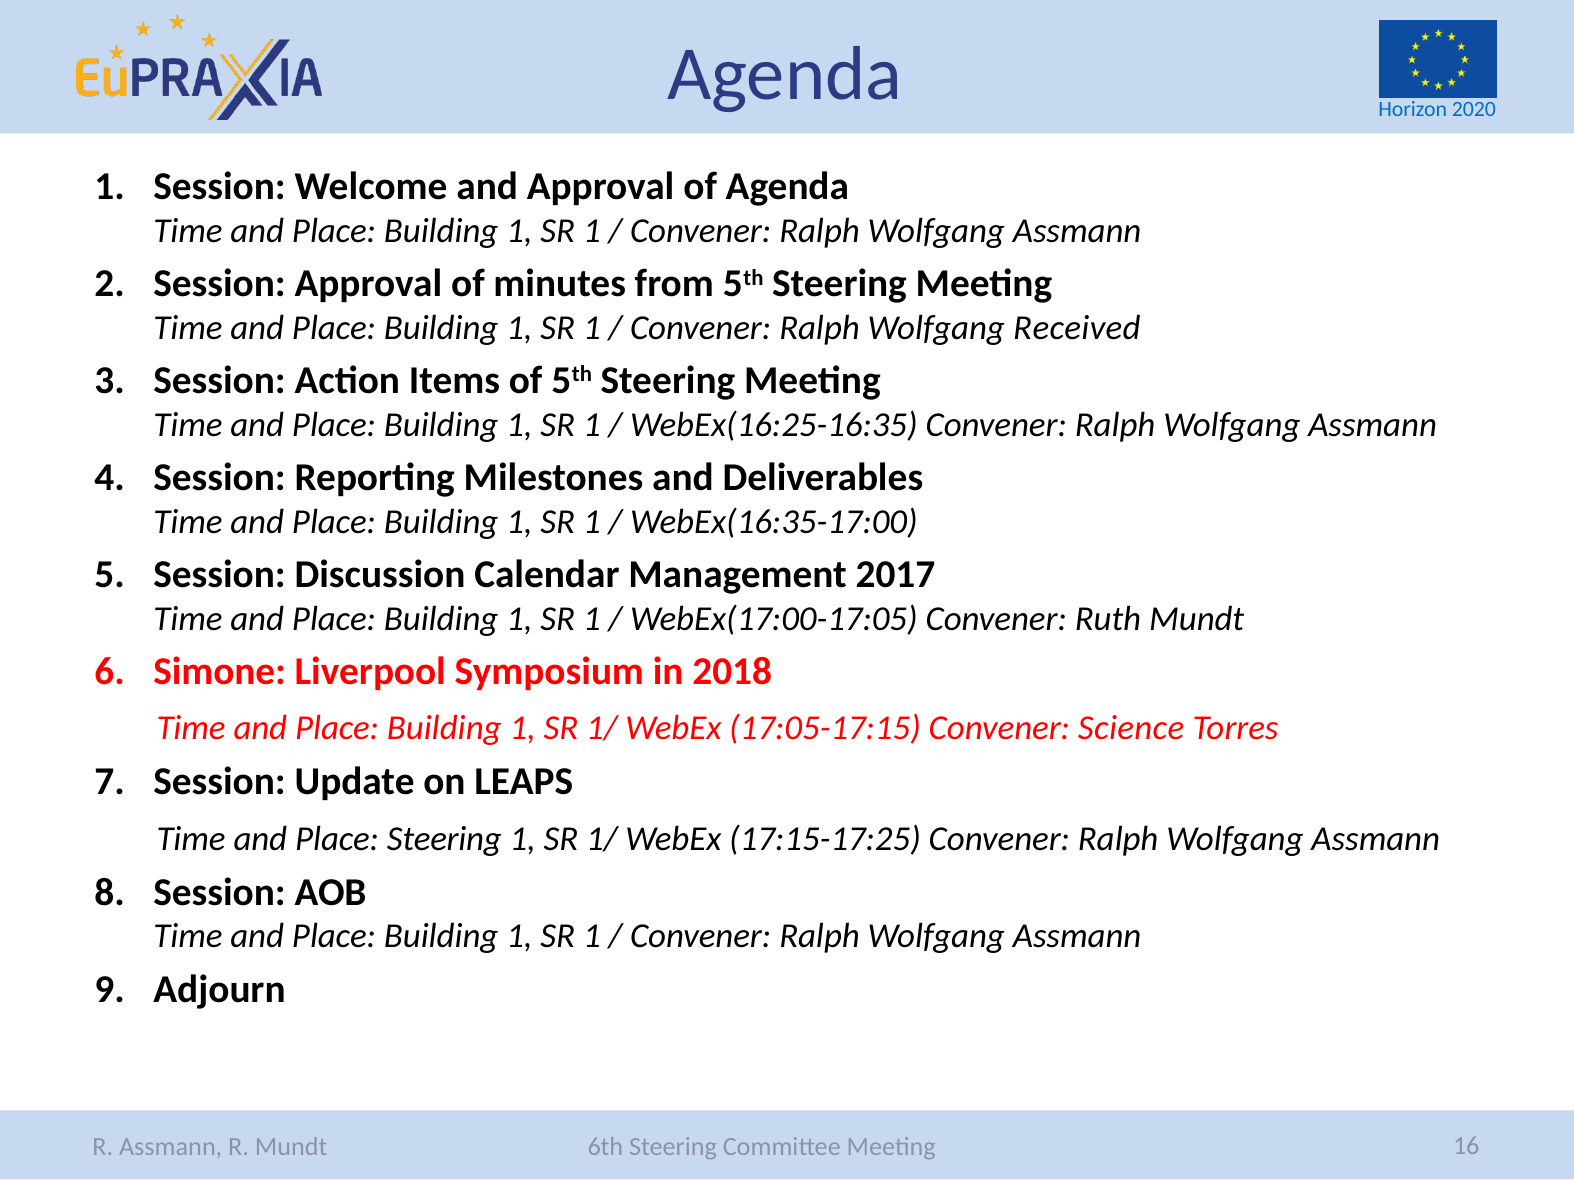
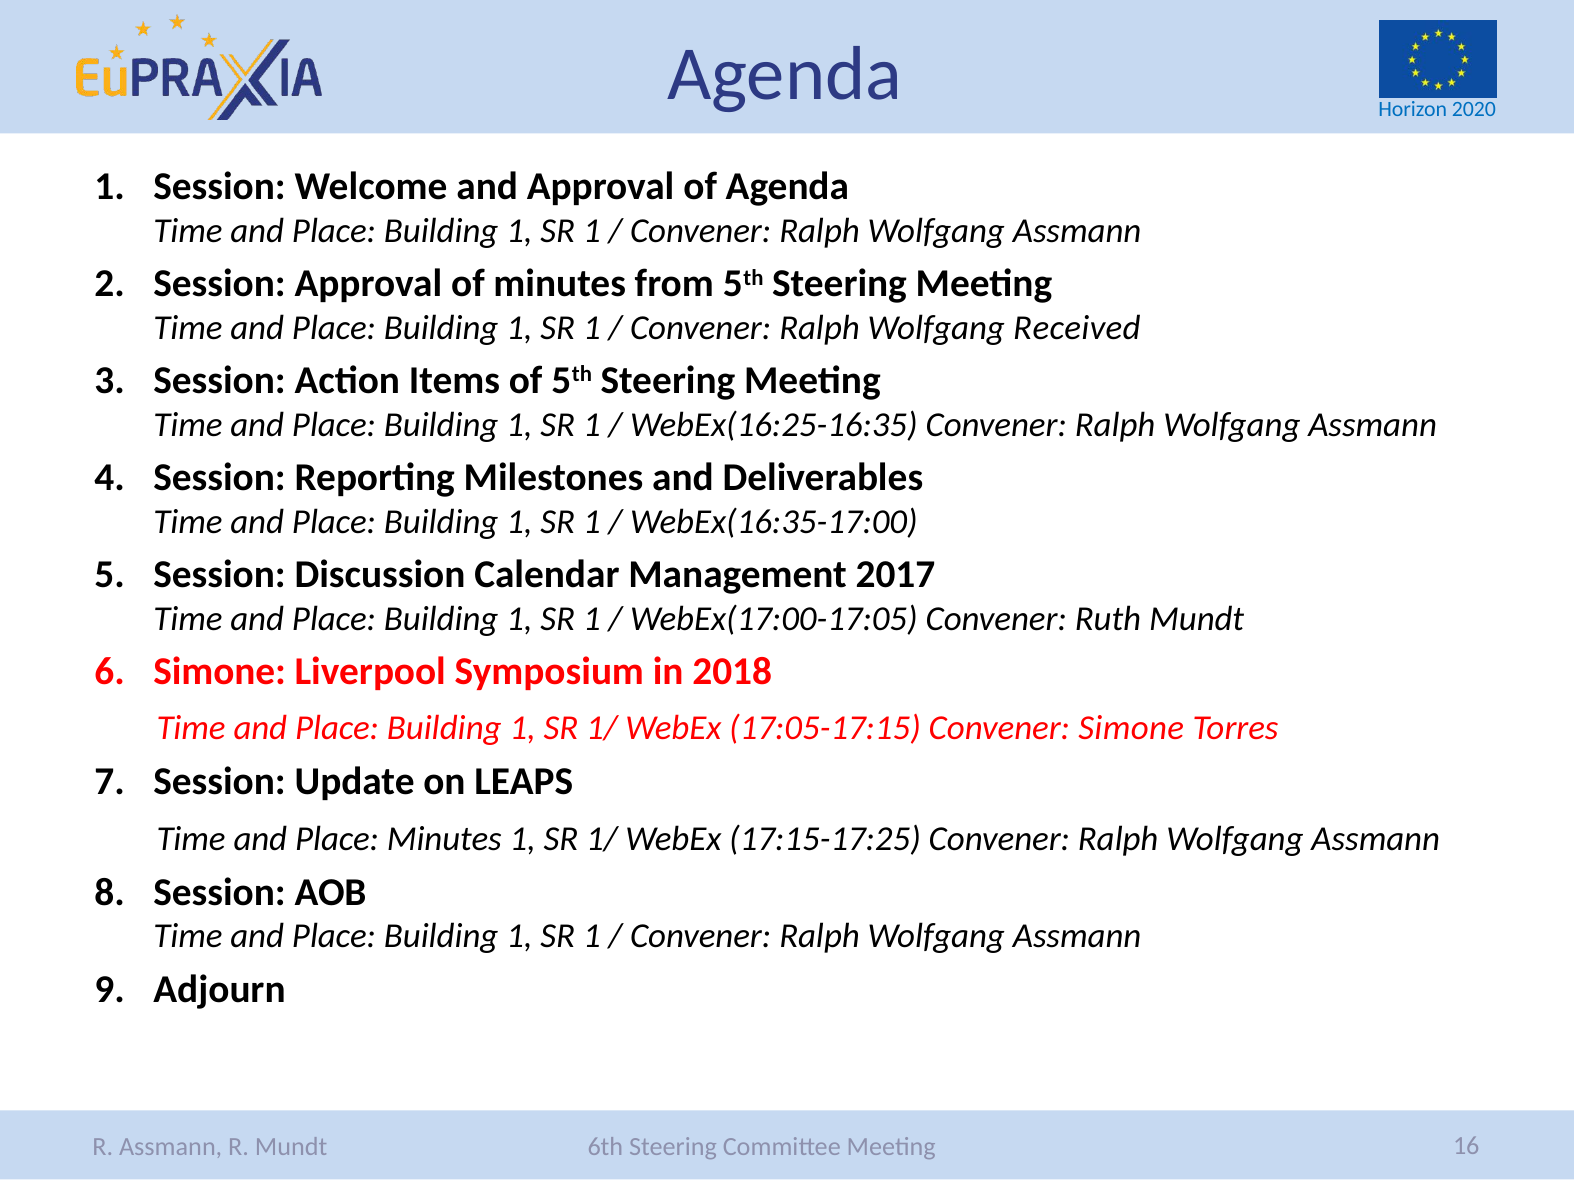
Convener Science: Science -> Simone
Place Steering: Steering -> Minutes
